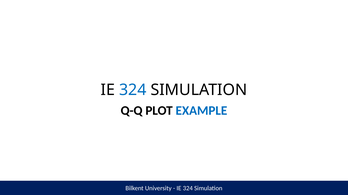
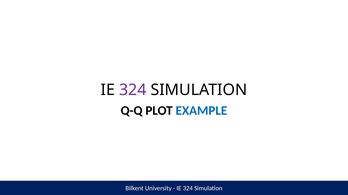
324 at (133, 90) colour: blue -> purple
